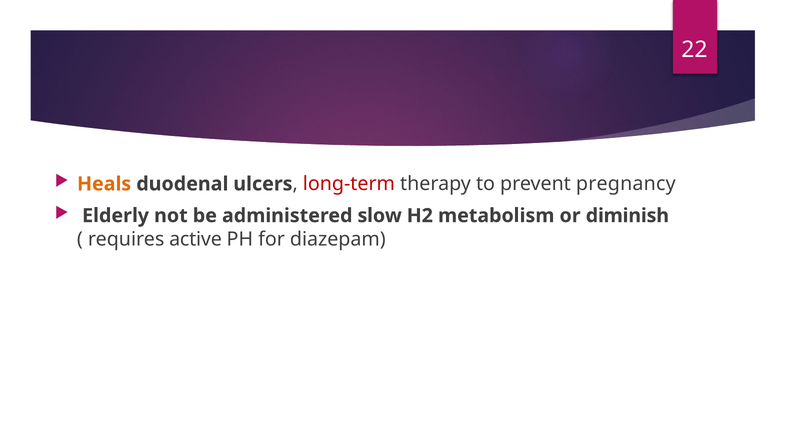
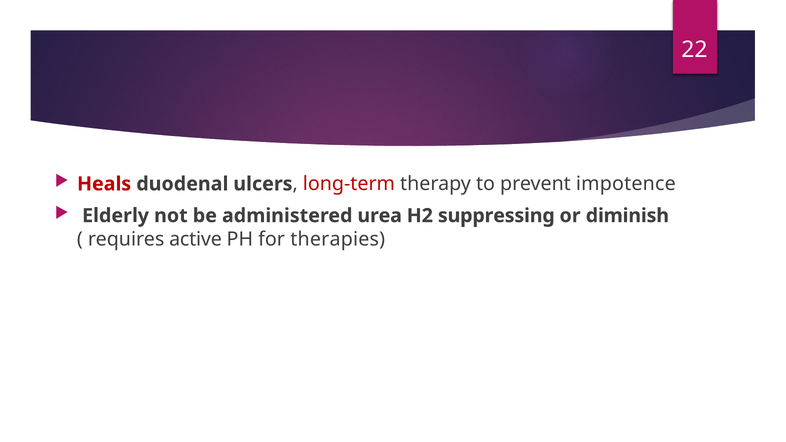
Heals colour: orange -> red
pregnancy: pregnancy -> impotence
slow: slow -> urea
metabolism: metabolism -> suppressing
diazepam: diazepam -> therapies
